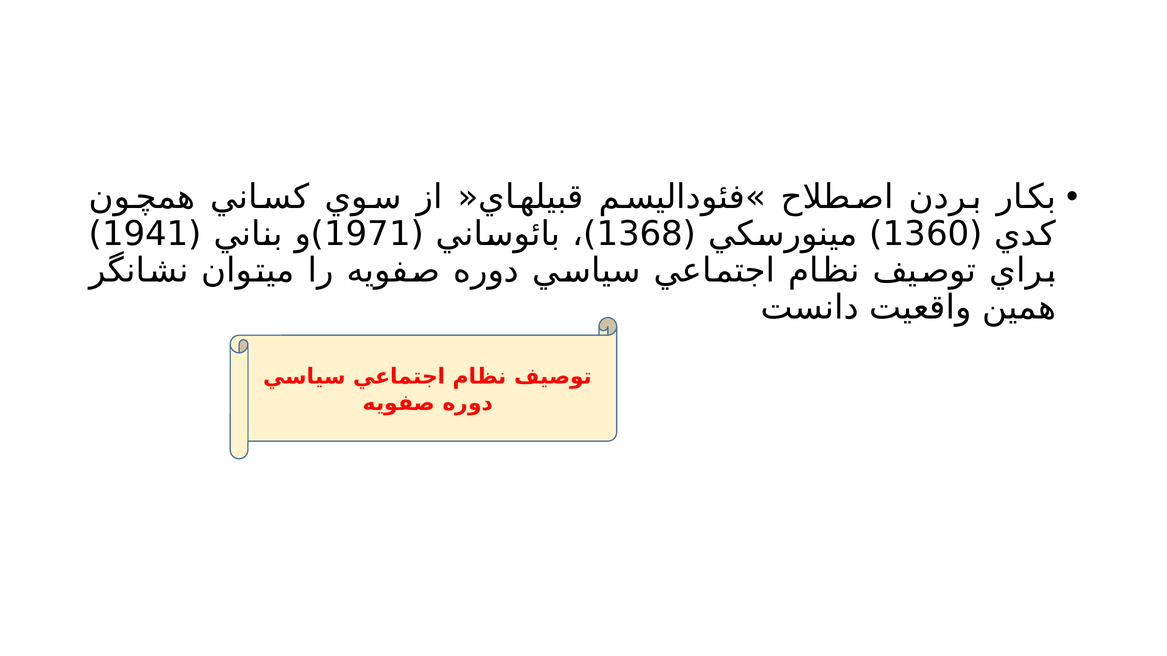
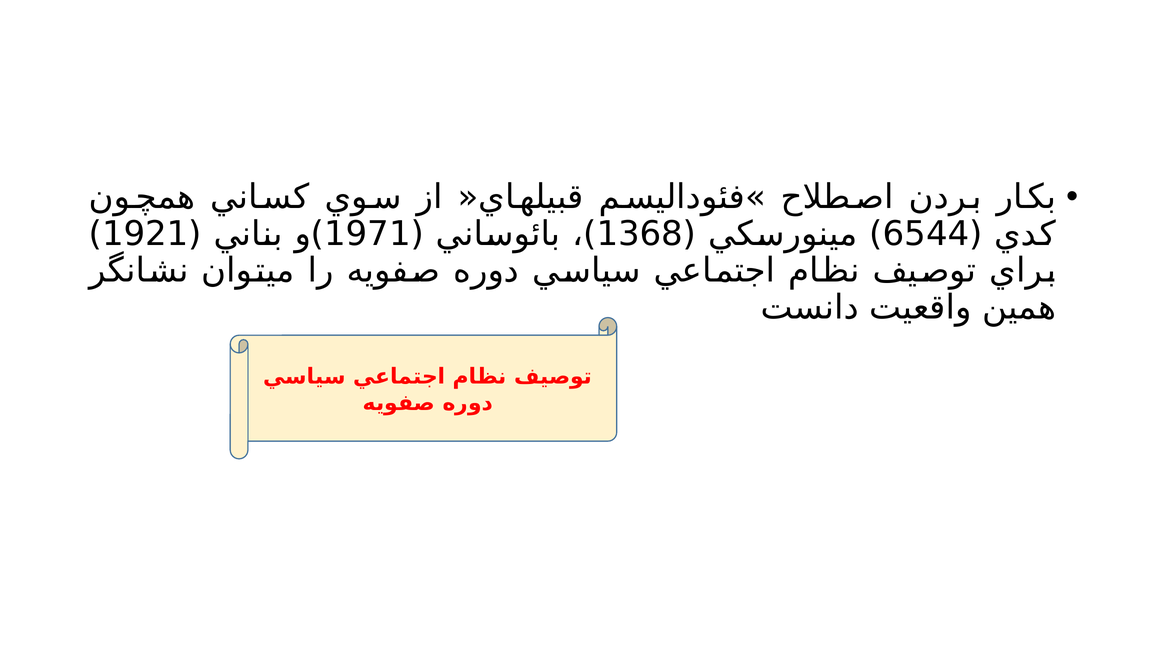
1941: 1941 -> 1921
1360: 1360 -> 6544
